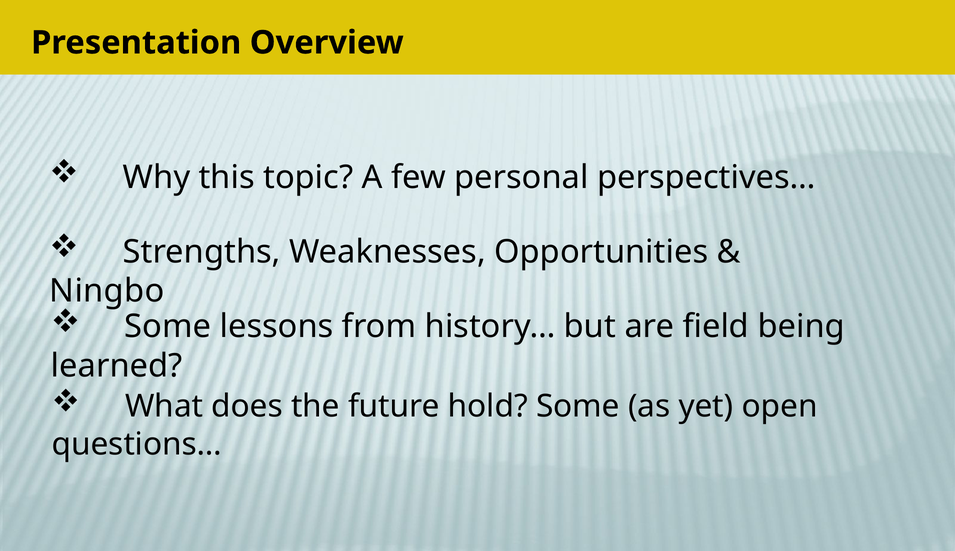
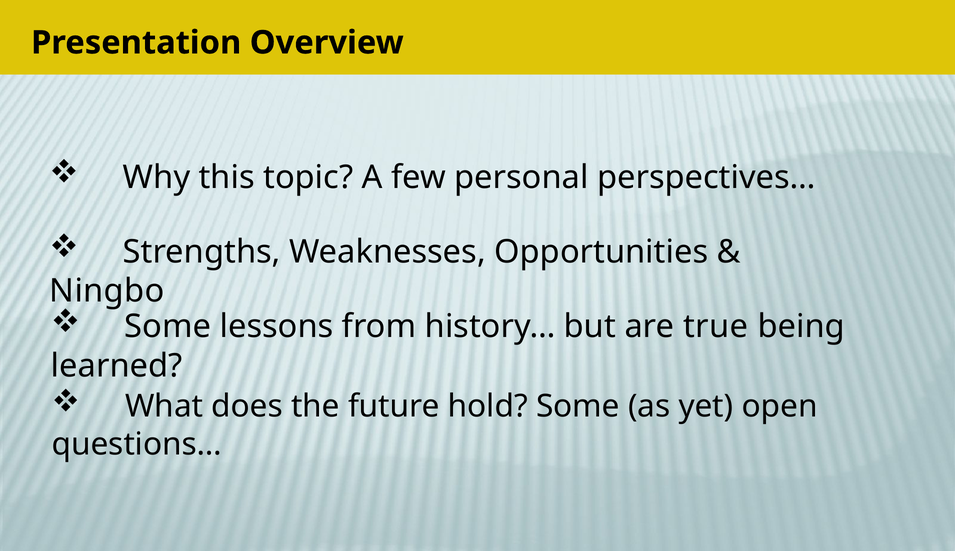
field: field -> true
